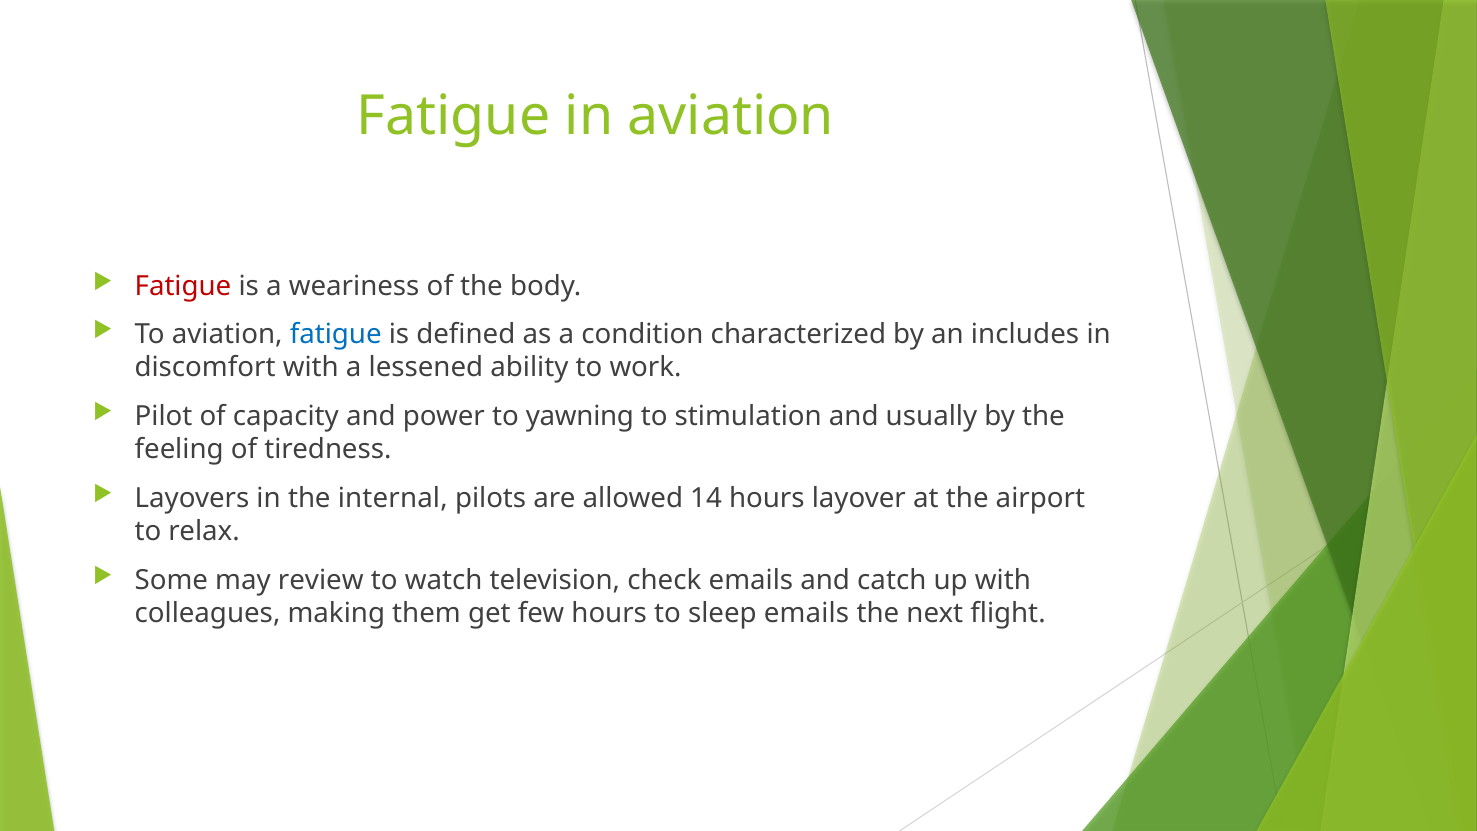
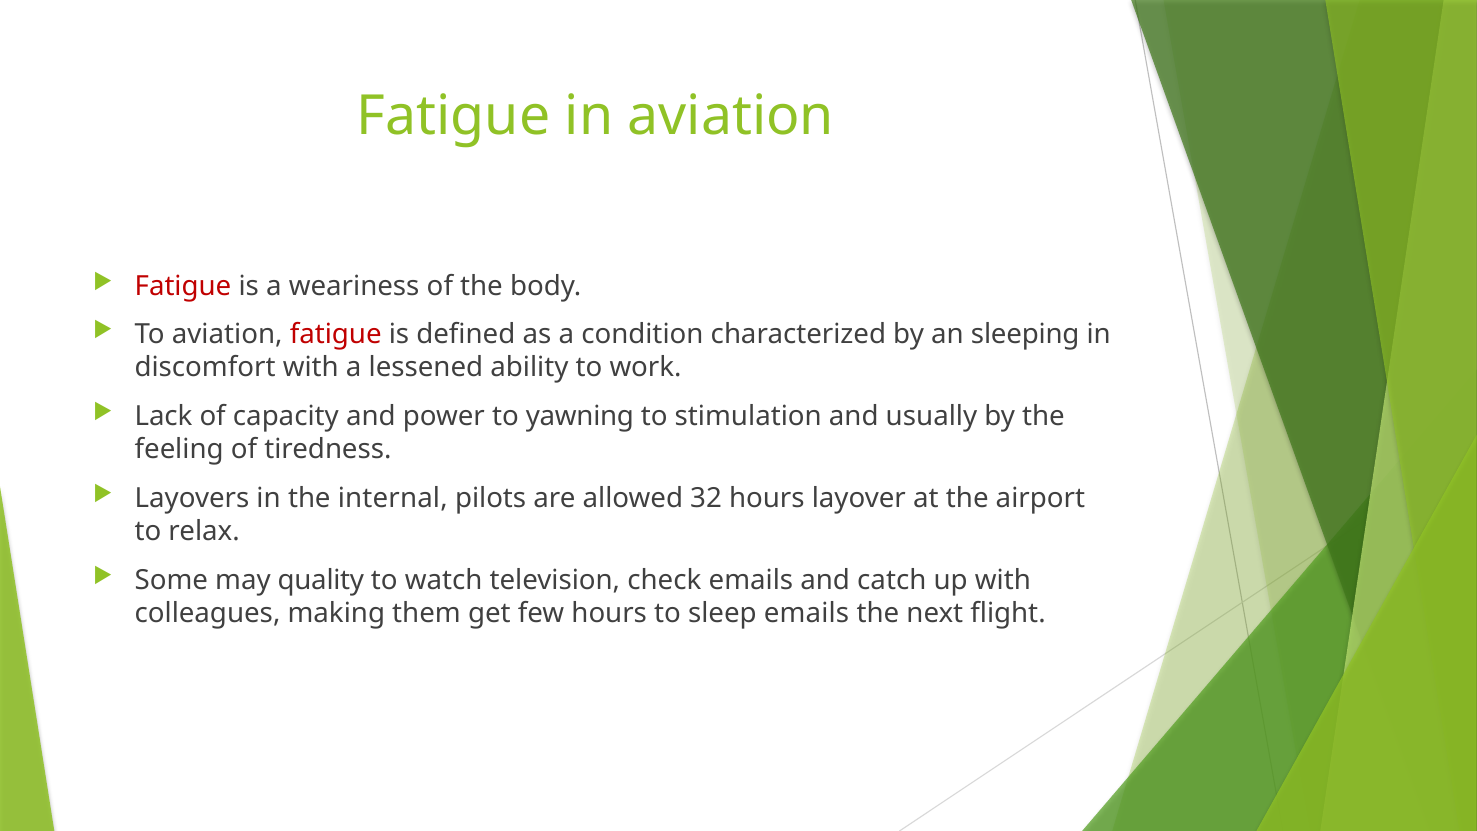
fatigue at (336, 334) colour: blue -> red
includes: includes -> sleeping
Pilot: Pilot -> Lack
14: 14 -> 32
review: review -> quality
